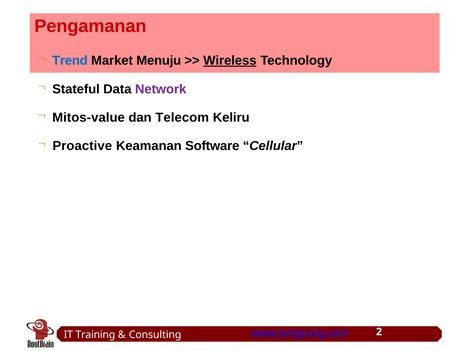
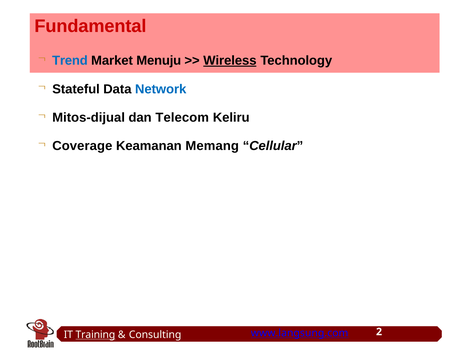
Pengamanan: Pengamanan -> Fundamental
Network colour: purple -> blue
Mitos-value: Mitos-value -> Mitos-dijual
Proactive: Proactive -> Coverage
Software: Software -> Memang
Training underline: none -> present
